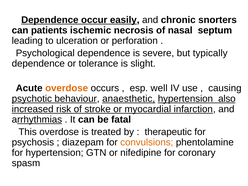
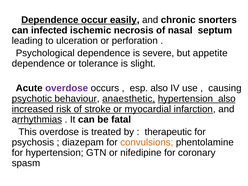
patients: patients -> infected
typically: typically -> appetite
overdose at (67, 88) colour: orange -> purple
esp well: well -> also
